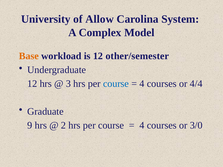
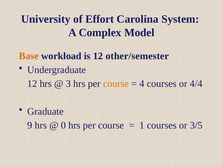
Allow: Allow -> Effort
course at (116, 84) colour: blue -> orange
2: 2 -> 0
4 at (142, 125): 4 -> 1
3/0: 3/0 -> 3/5
